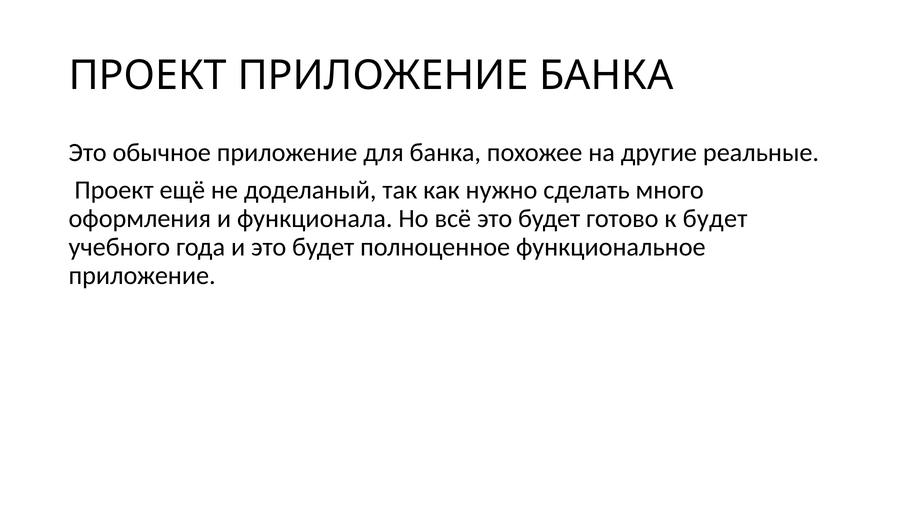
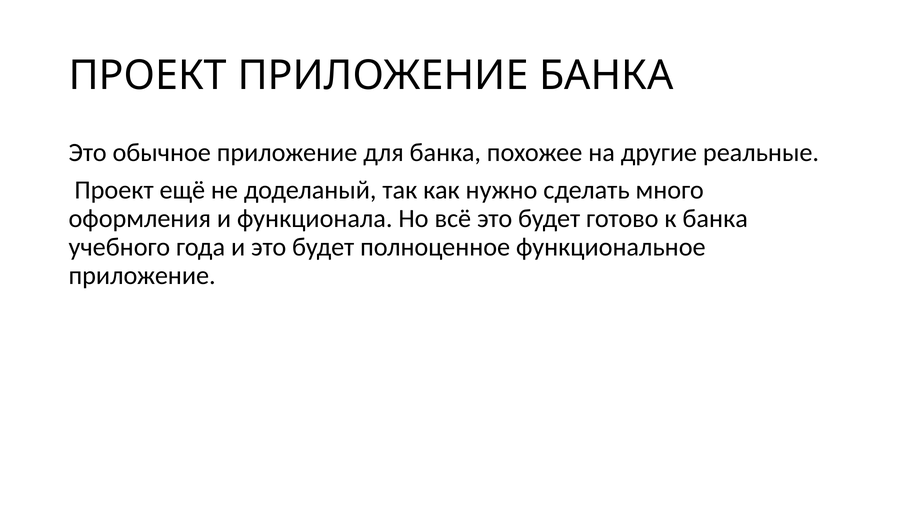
к будет: будет -> банка
